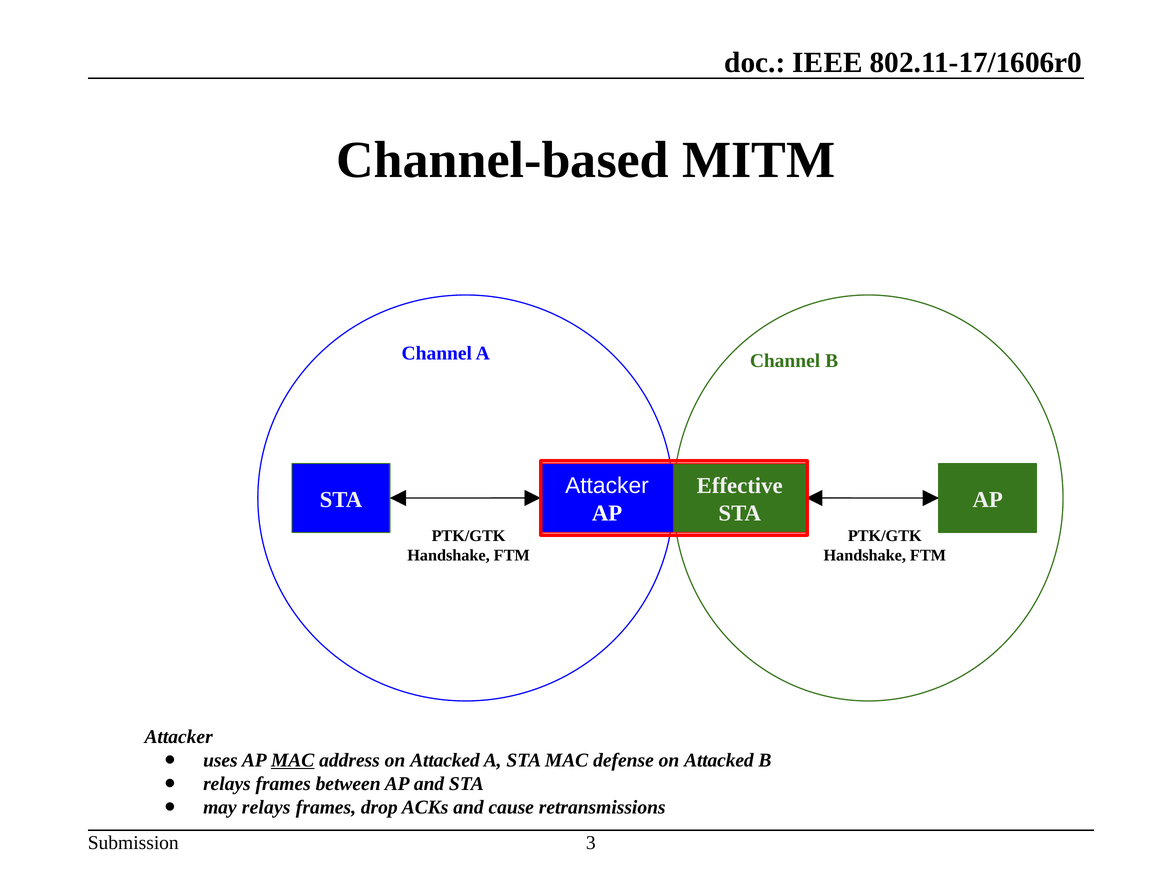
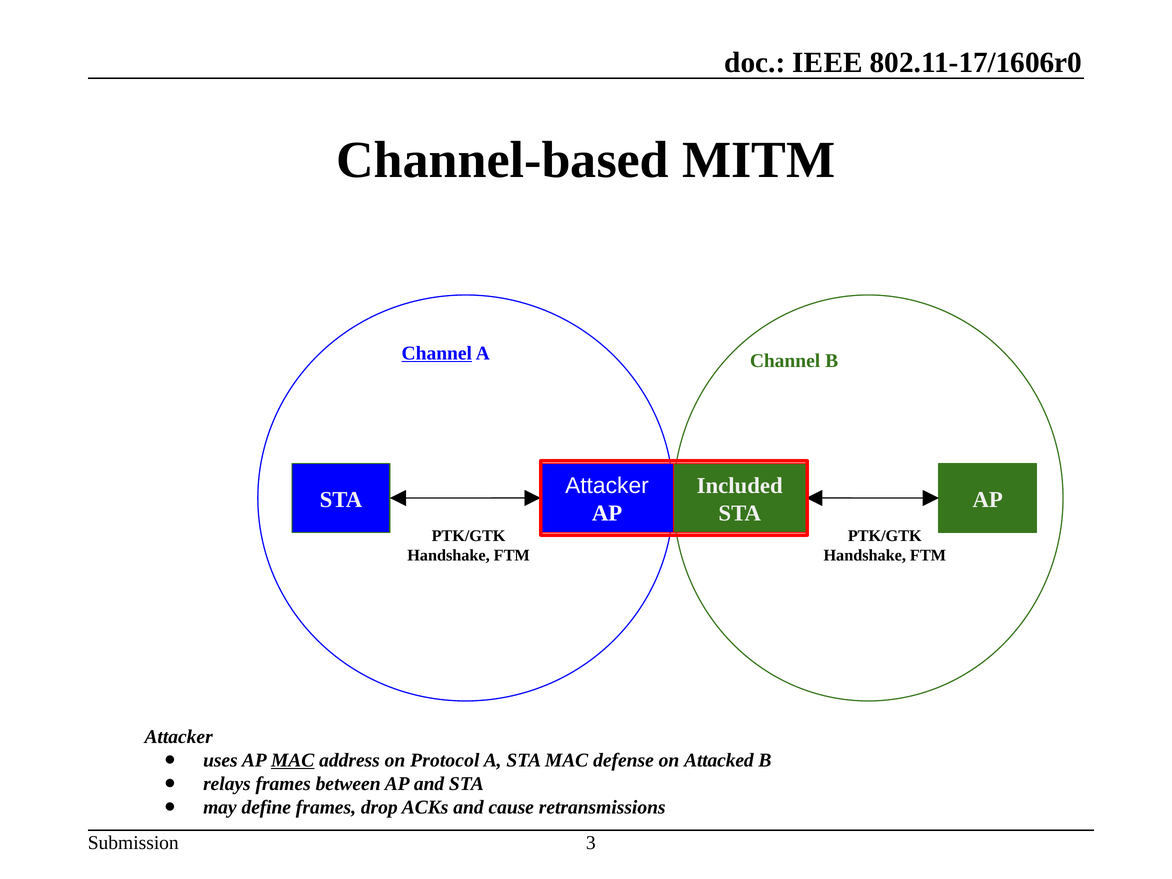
Channel at (437, 353) underline: none -> present
Effective: Effective -> Included
address on Attacked: Attacked -> Protocol
may relays: relays -> define
